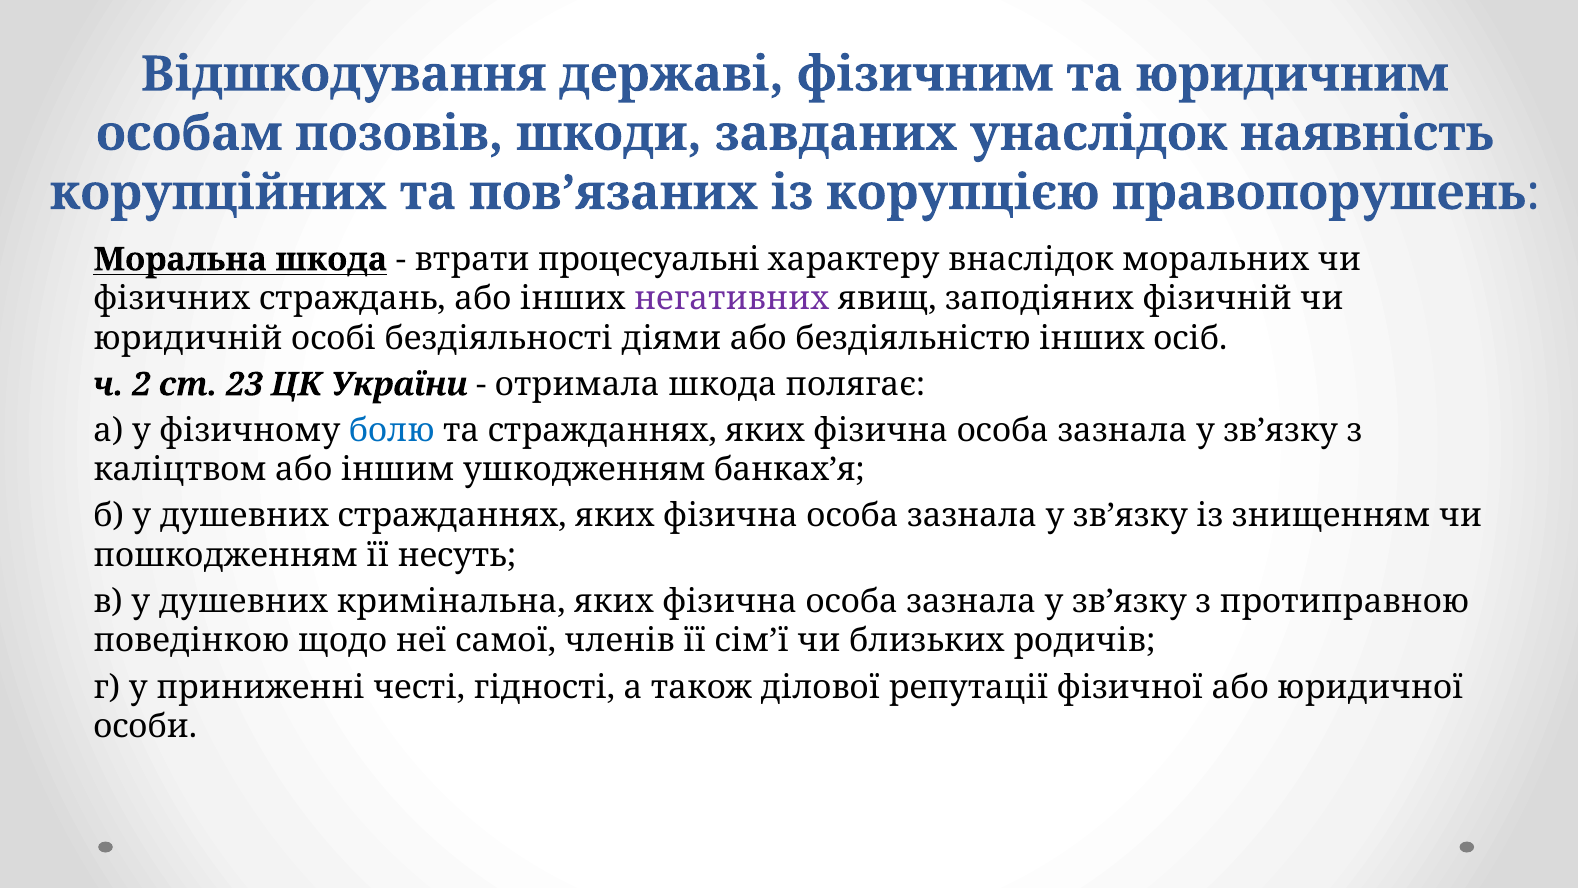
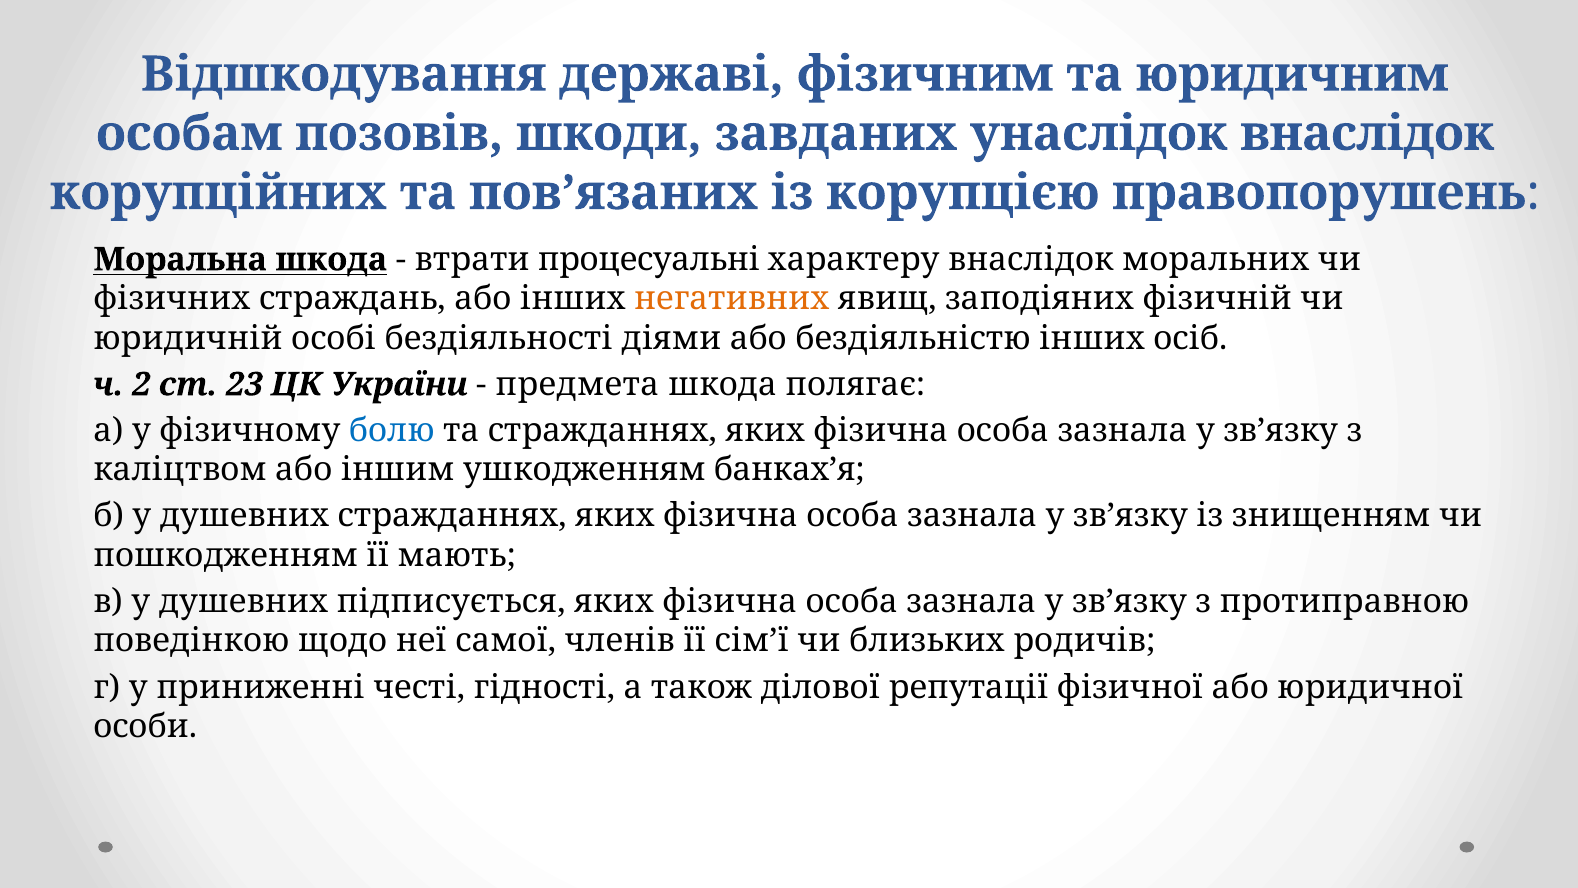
унаслідок наявність: наявність -> внаслідок
негативних colour: purple -> orange
отримала: отримала -> предмета
несуть: несуть -> мають
кримінальна: кримінальна -> підписується
